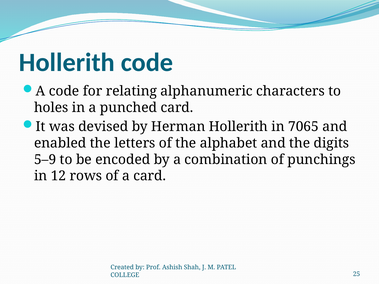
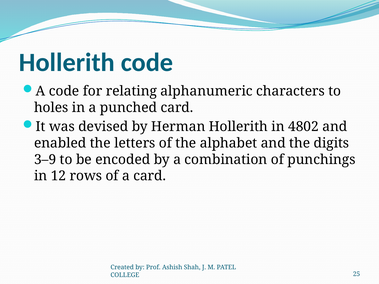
7065: 7065 -> 4802
5–9: 5–9 -> 3–9
